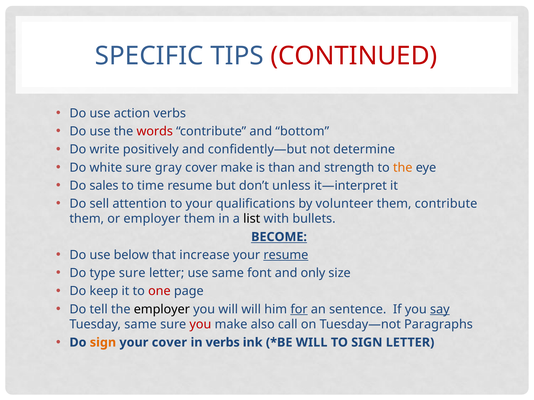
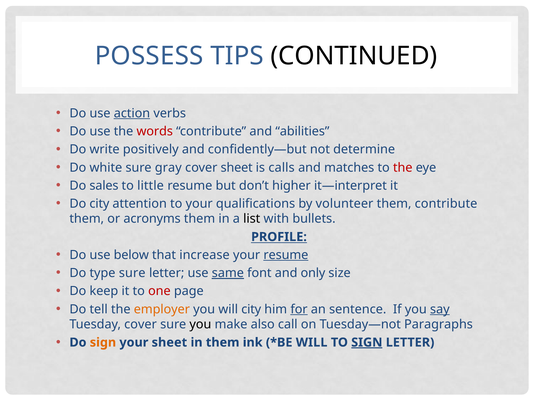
SPECIFIC: SPECIFIC -> POSSESS
CONTINUED colour: red -> black
action underline: none -> present
bottom: bottom -> abilities
cover make: make -> sheet
than: than -> calls
strength: strength -> matches
the at (403, 168) colour: orange -> red
time: time -> little
unless: unless -> higher
Do sell: sell -> city
or employer: employer -> acronyms
BECOME: BECOME -> PROFILE
same at (228, 273) underline: none -> present
employer at (162, 310) colour: black -> orange
will will: will -> city
Tuesday same: same -> cover
you at (200, 325) colour: red -> black
your cover: cover -> sheet
in verbs: verbs -> them
SIGN at (367, 343) underline: none -> present
